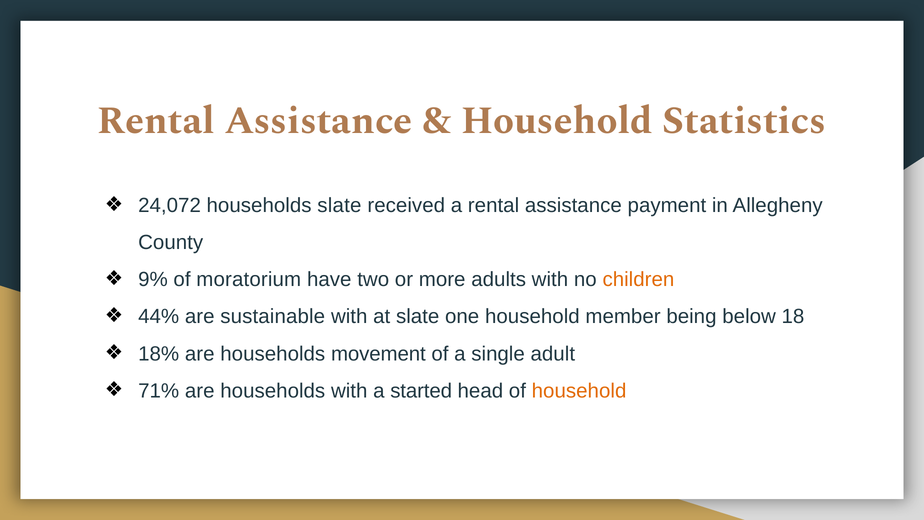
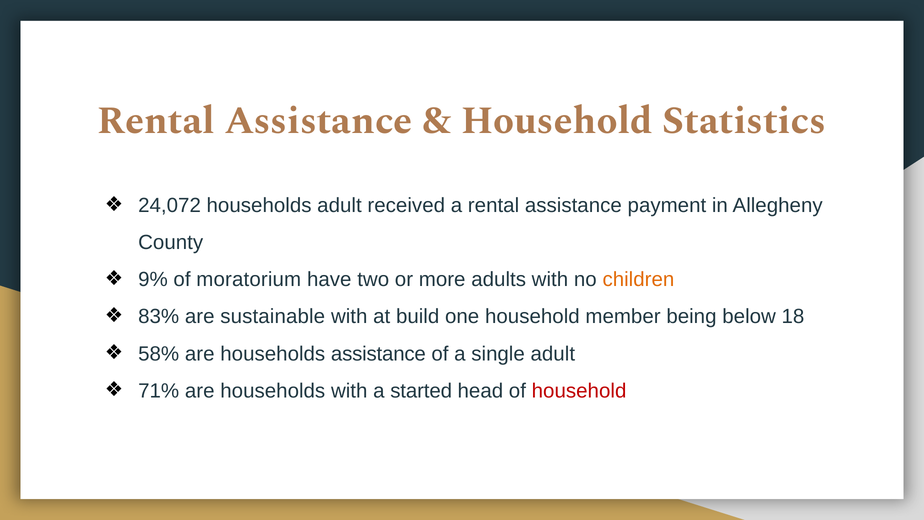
households slate: slate -> adult
44%: 44% -> 83%
at slate: slate -> build
18%: 18% -> 58%
households movement: movement -> assistance
household at (579, 391) colour: orange -> red
